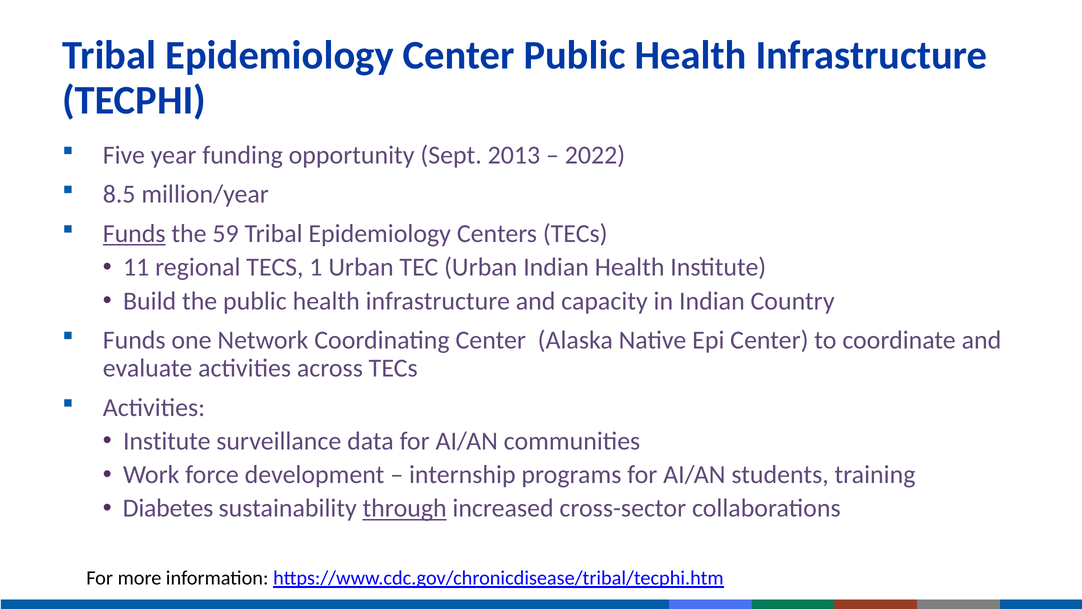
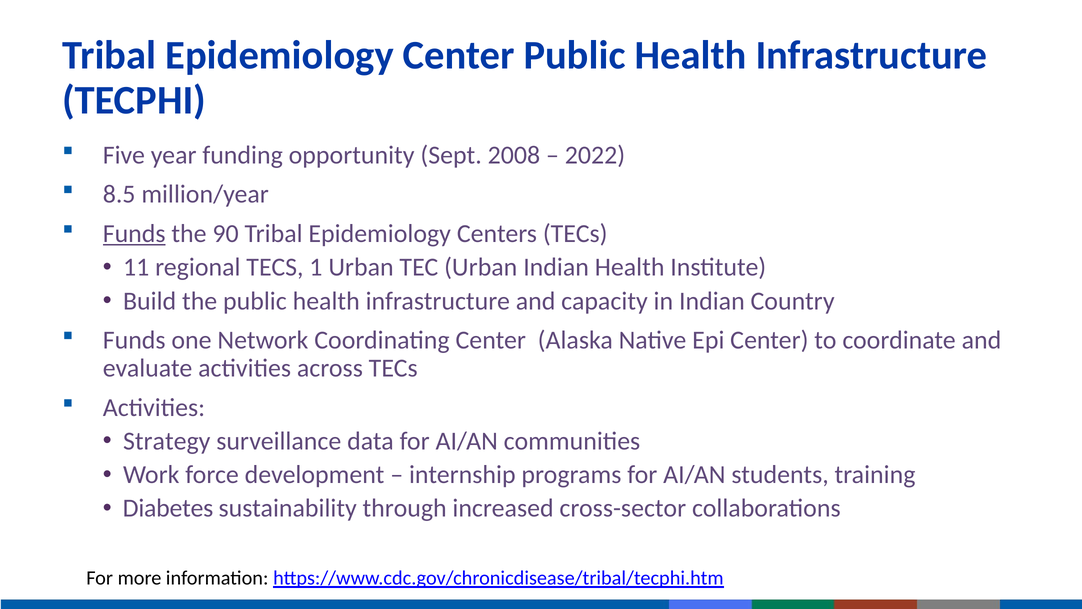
2013: 2013 -> 2008
59: 59 -> 90
Institute at (167, 441): Institute -> Strategy
through underline: present -> none
